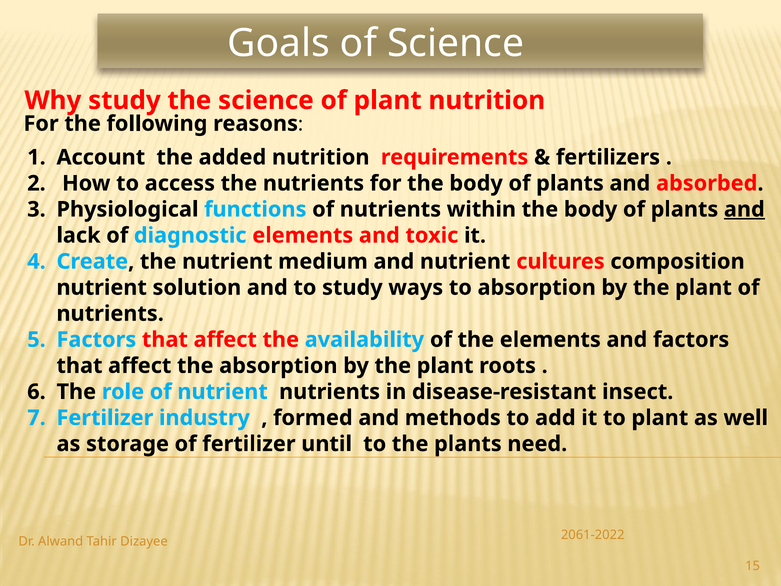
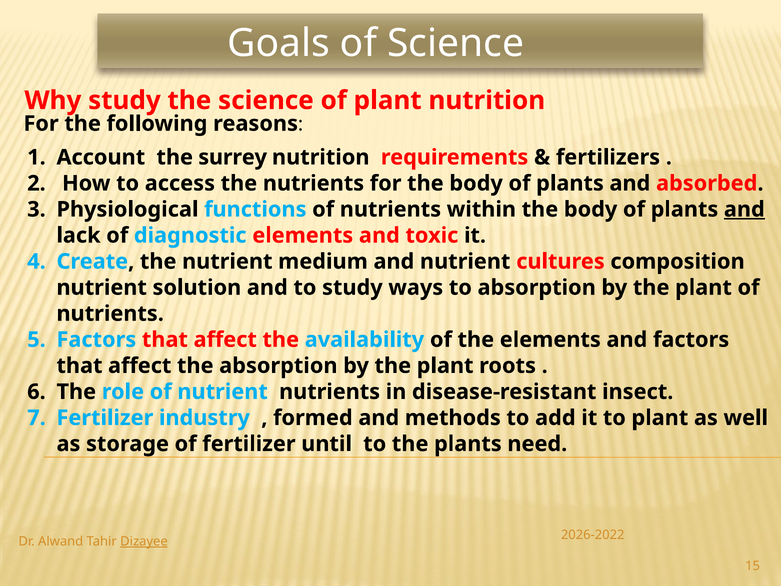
added: added -> surrey
2061-2022: 2061-2022 -> 2026-2022
Dizayee underline: none -> present
